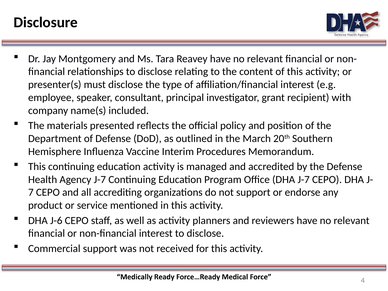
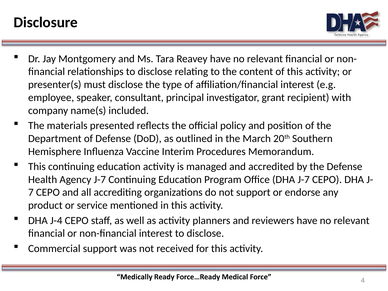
J-6: J-6 -> J-4
